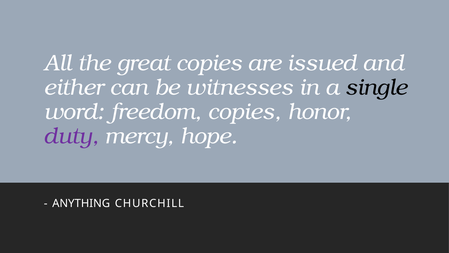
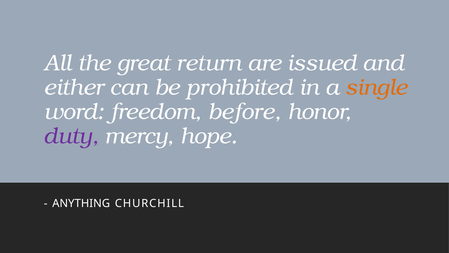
great copies: copies -> return
witnesses: witnesses -> prohibited
single colour: black -> orange
freedom copies: copies -> before
